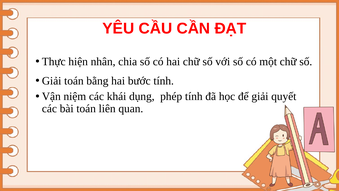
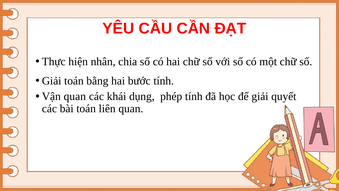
Vận niệm: niệm -> quan
